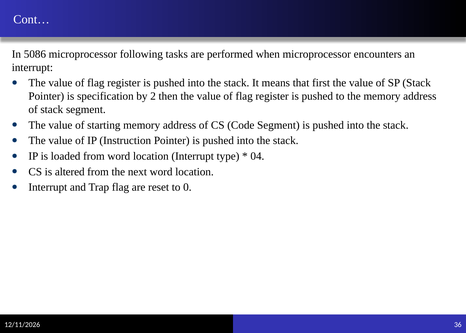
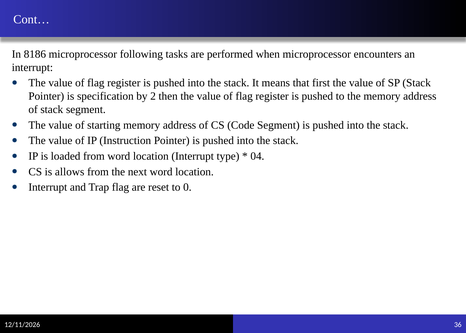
5086: 5086 -> 8186
altered: altered -> allows
